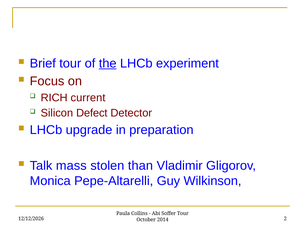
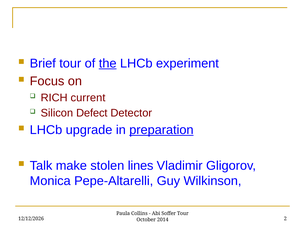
preparation underline: none -> present
mass: mass -> make
than: than -> lines
